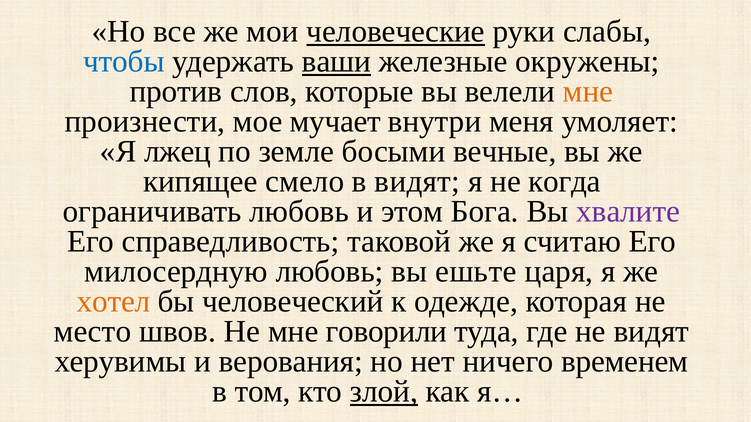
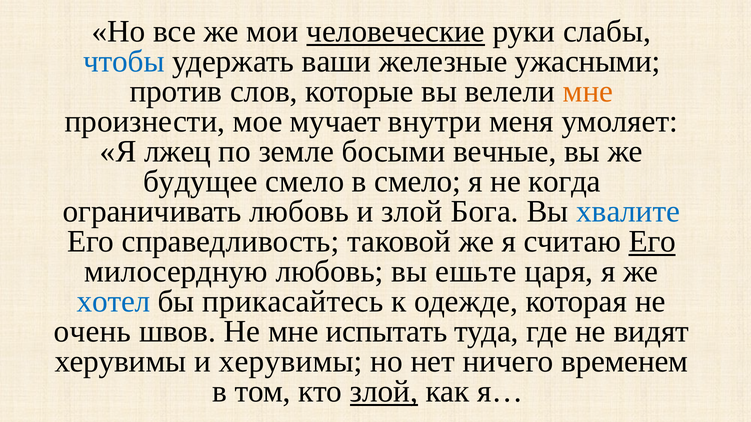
ваши underline: present -> none
окружены: окружены -> ужасными
кипящее: кипящее -> будущее
в видят: видят -> смело
и этом: этом -> злой
хвалите colour: purple -> blue
Его at (652, 242) underline: none -> present
хотел colour: orange -> blue
человеческий: человеческий -> прикасайтесь
место: место -> очень
говорили: говорили -> испытать
и верования: верования -> херувимы
